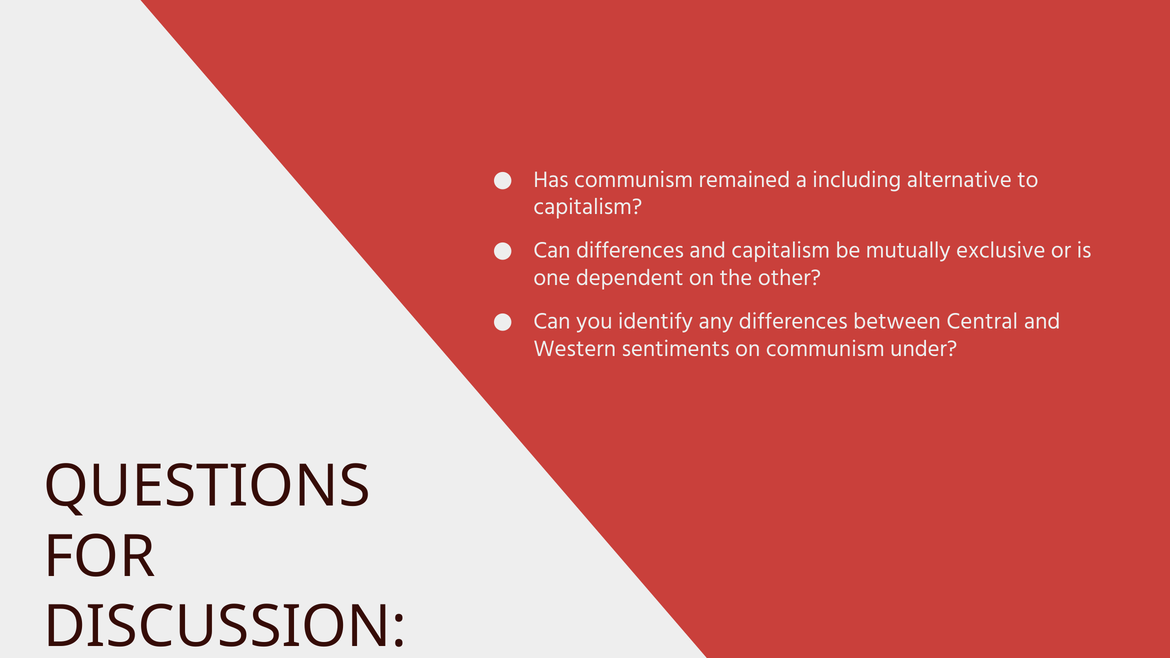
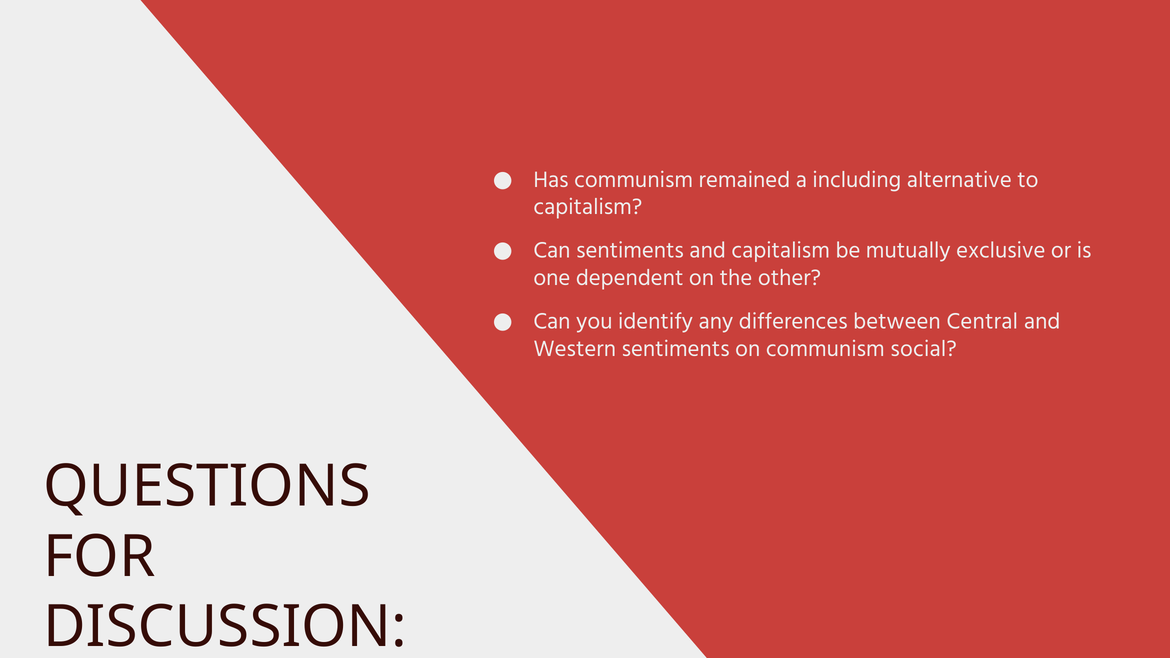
Can differences: differences -> sentiments
under: under -> social
